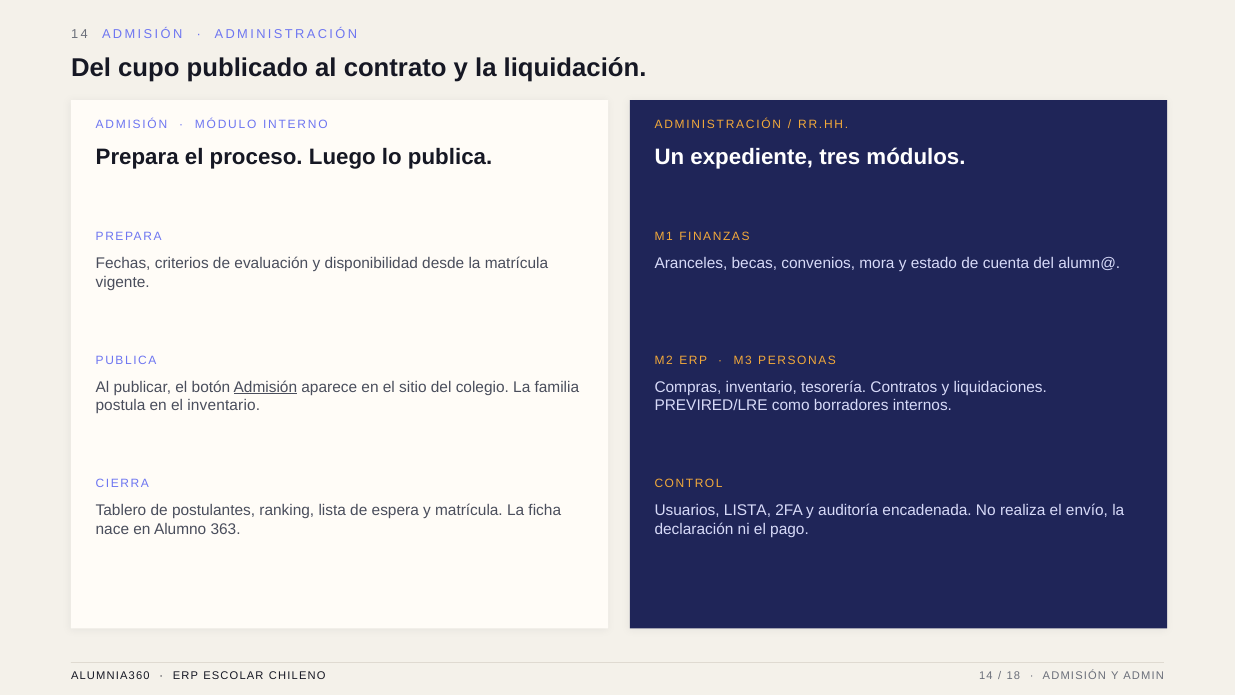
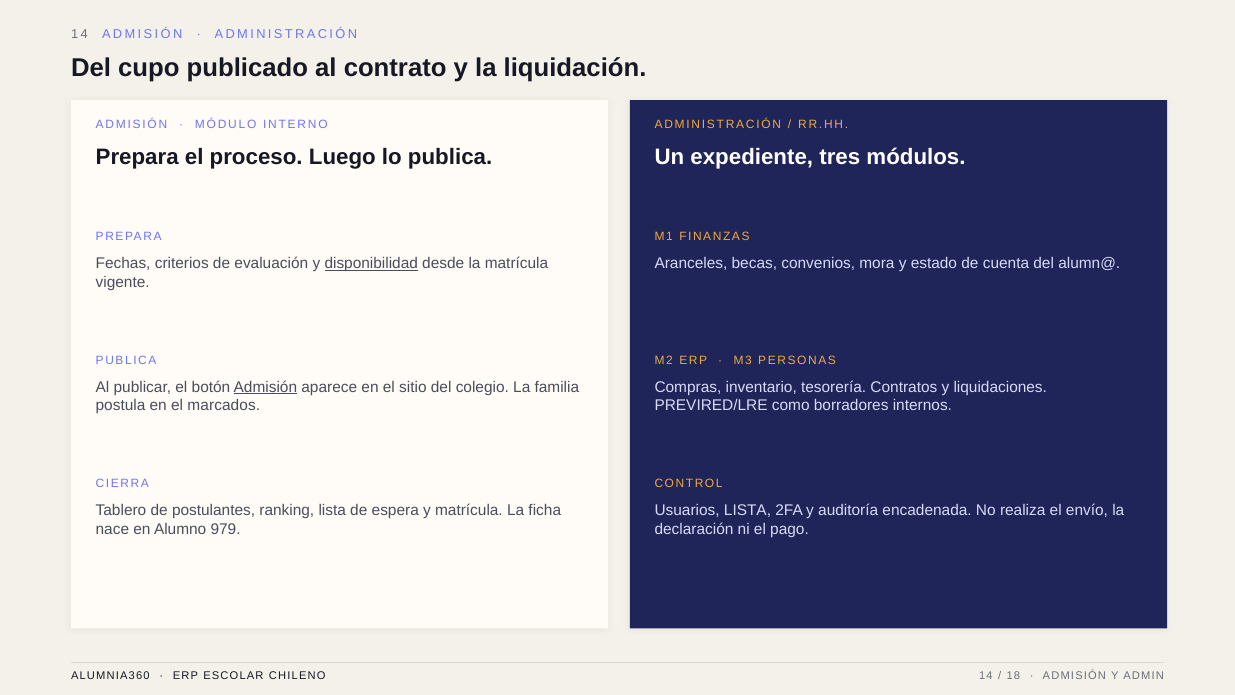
disponibilidad underline: none -> present
el inventario: inventario -> marcados
363: 363 -> 979
